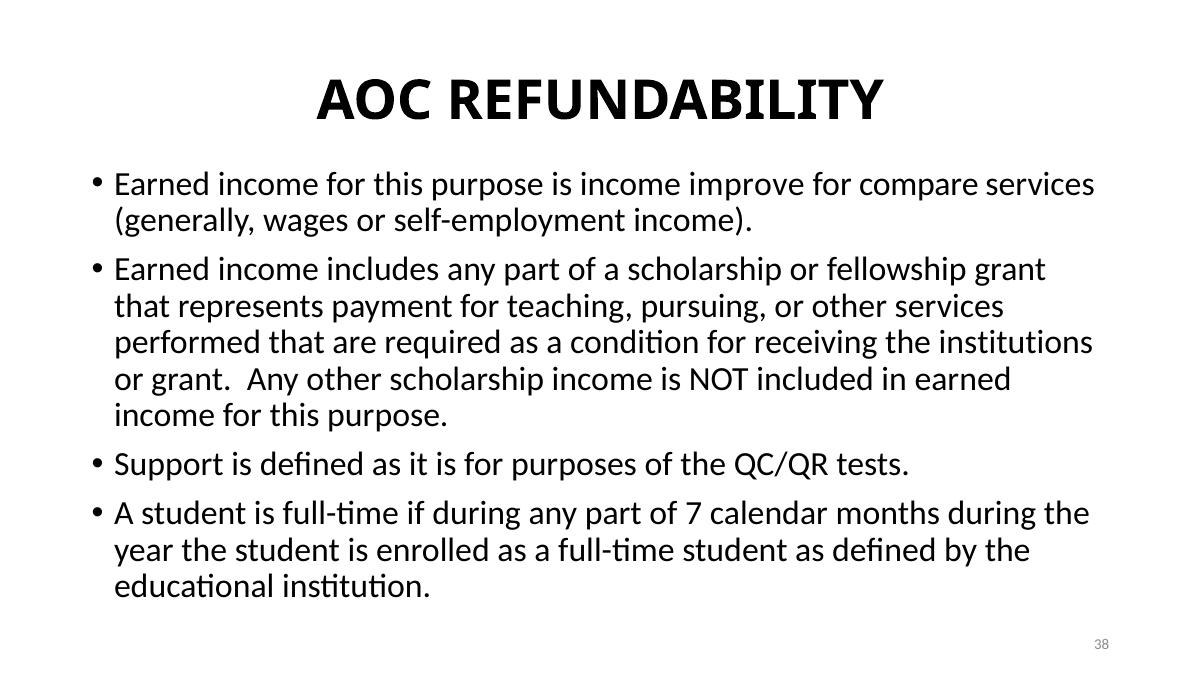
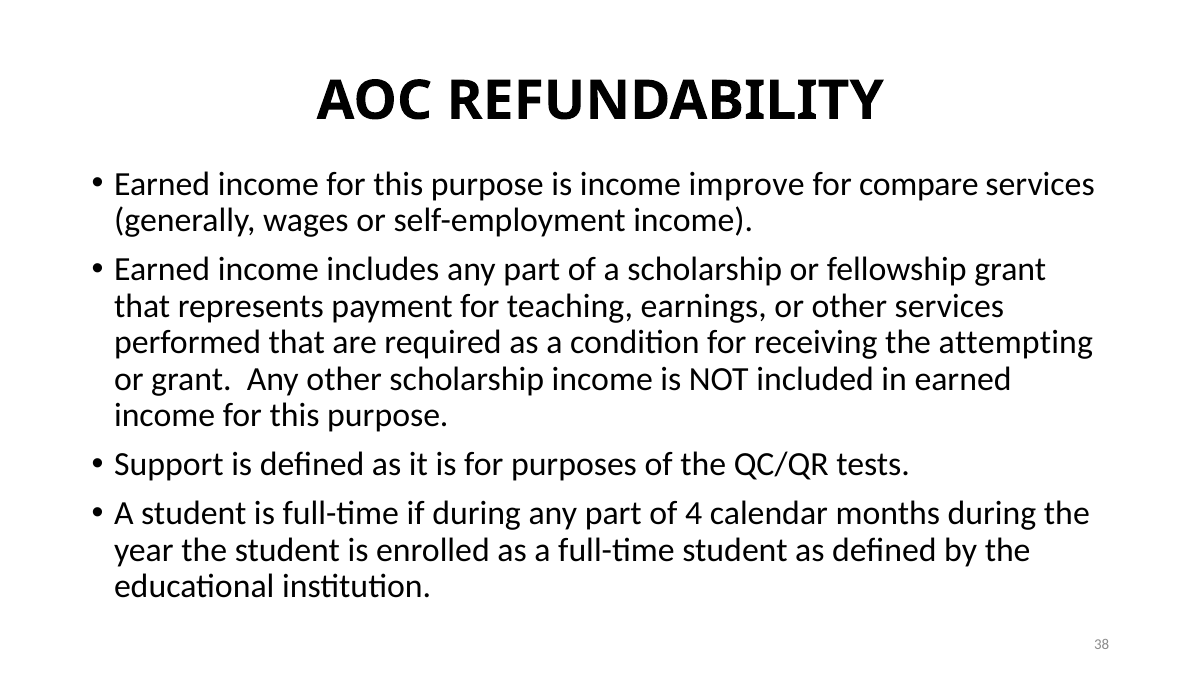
pursuing: pursuing -> earnings
institutions: institutions -> attempting
7: 7 -> 4
